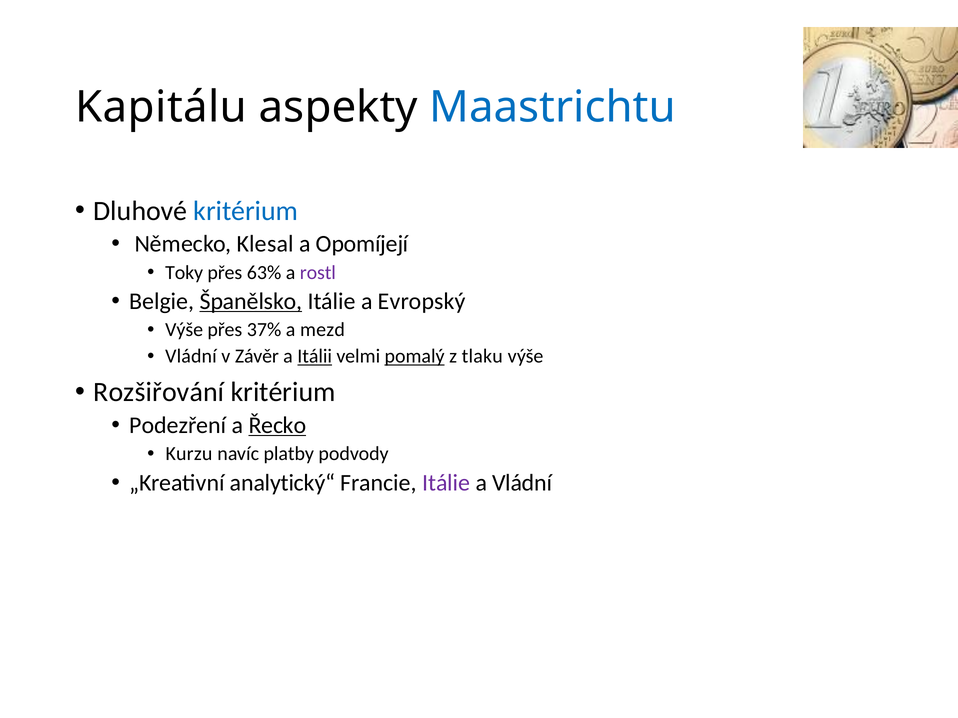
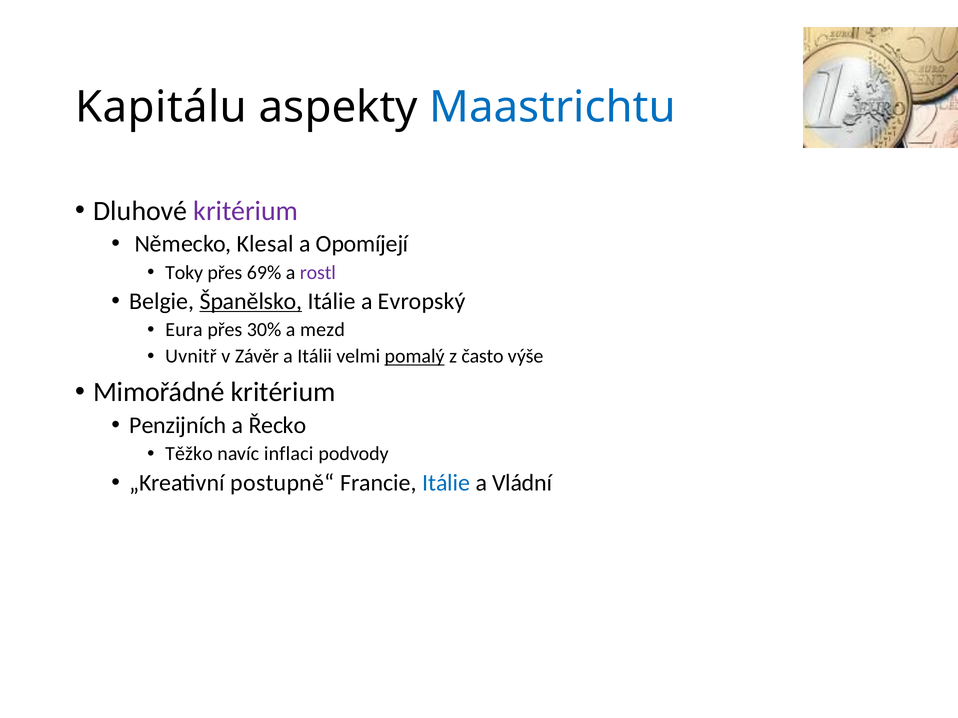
kritérium at (246, 211) colour: blue -> purple
63%: 63% -> 69%
Výše at (184, 330): Výše -> Eura
37%: 37% -> 30%
Vládní at (191, 357): Vládní -> Uvnitř
Itálii underline: present -> none
tlaku: tlaku -> často
Rozšiřování: Rozšiřování -> Mimořádné
Podezření: Podezření -> Penzijních
Řecko underline: present -> none
Kurzu: Kurzu -> Těžko
platby: platby -> inflaci
analytický“: analytický“ -> postupně“
Itálie at (446, 483) colour: purple -> blue
